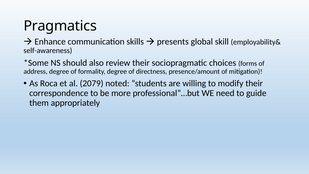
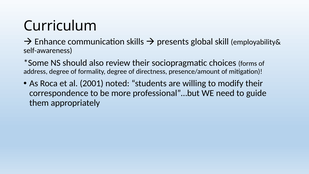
Pragmatics: Pragmatics -> Curriculum
2079: 2079 -> 2001
